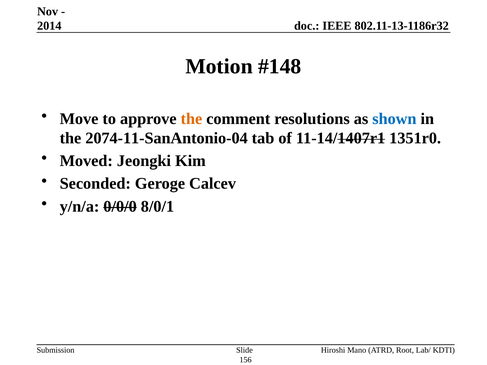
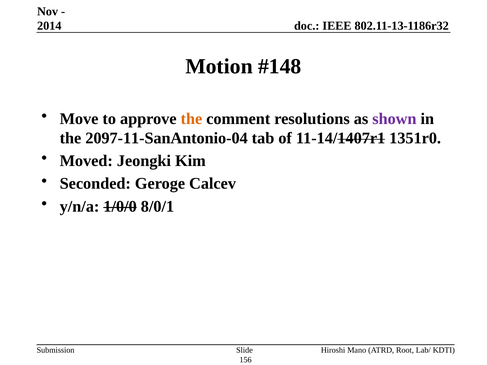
shown colour: blue -> purple
2074-11-SanAntonio-04: 2074-11-SanAntonio-04 -> 2097-11-SanAntonio-04
0/0/0: 0/0/0 -> 1/0/0
